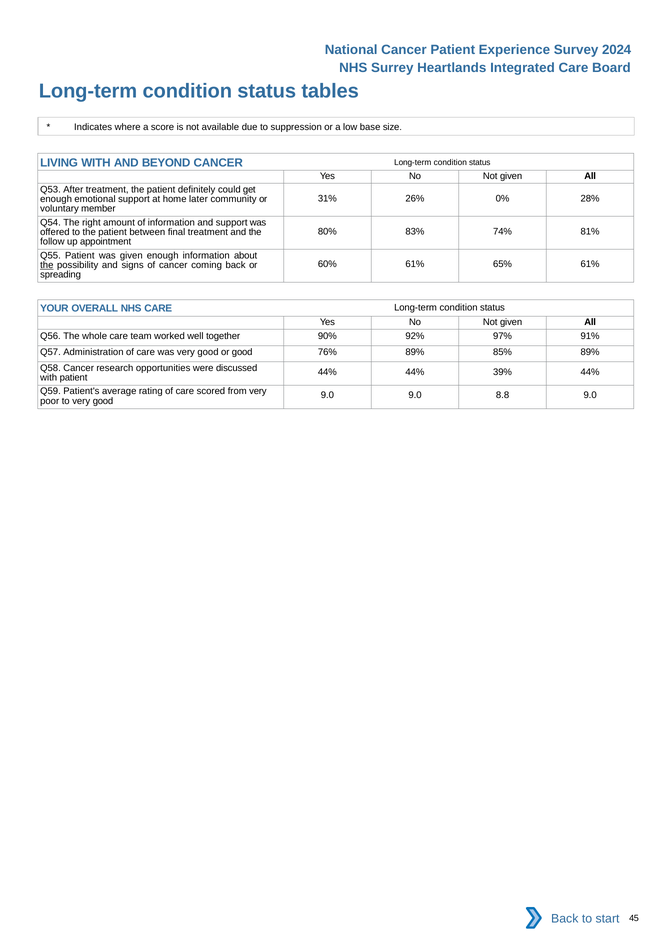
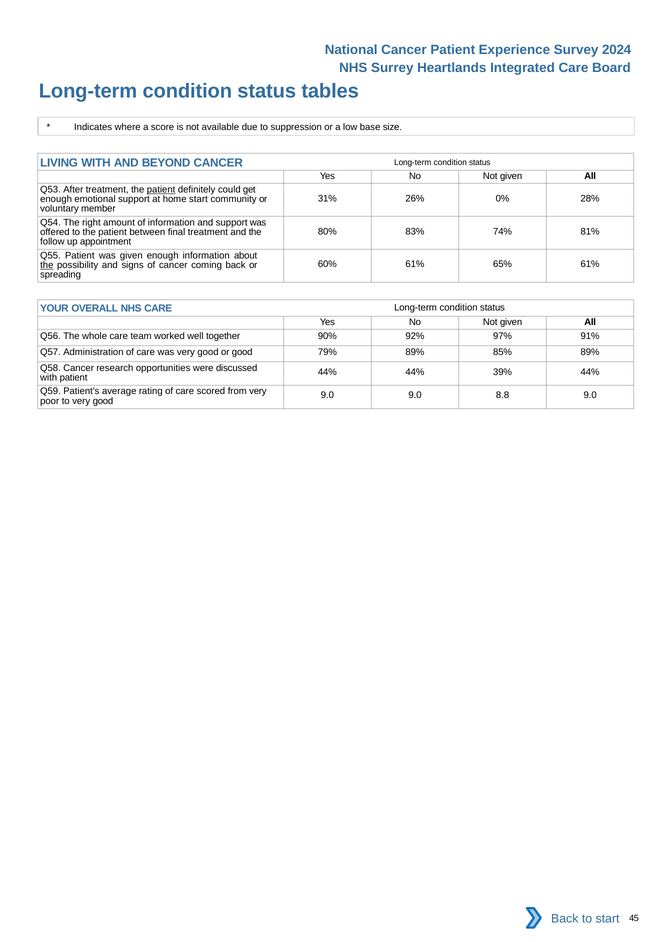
patient at (161, 189) underline: none -> present
home later: later -> start
76%: 76% -> 79%
